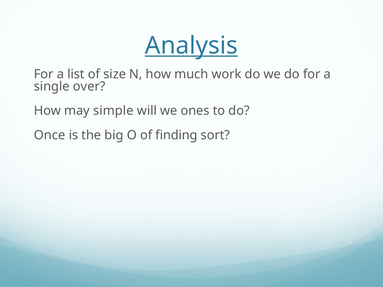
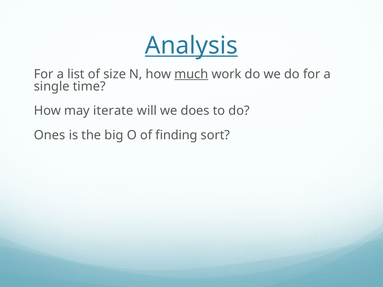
much underline: none -> present
over: over -> time
simple: simple -> iterate
ones: ones -> does
Once: Once -> Ones
